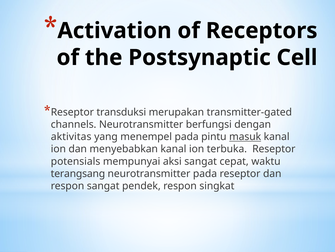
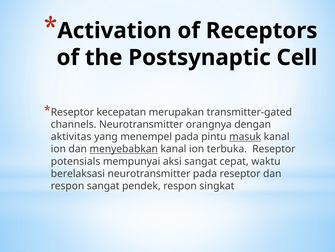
transduksi: transduksi -> kecepatan
berfungsi: berfungsi -> orangnya
menyebabkan underline: none -> present
terangsang: terangsang -> berelaksasi
